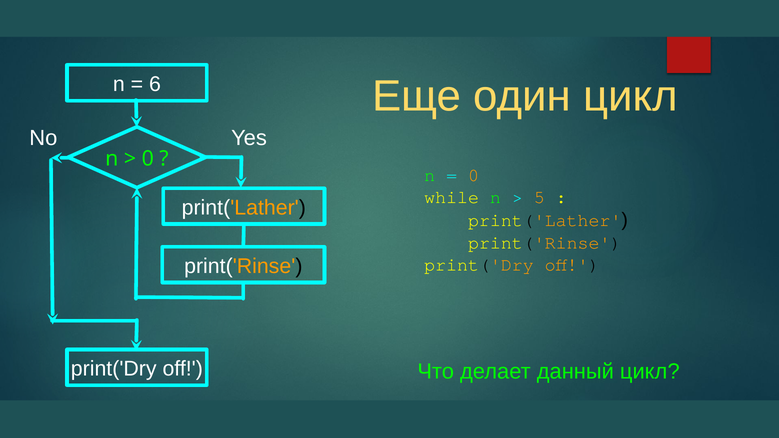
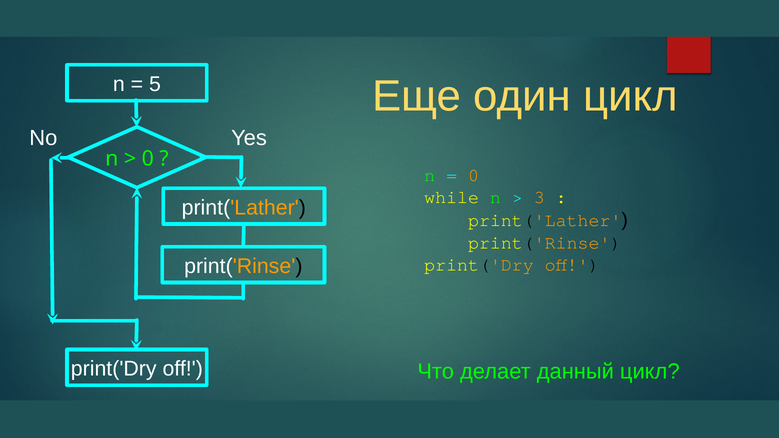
6: 6 -> 5
5: 5 -> 3
